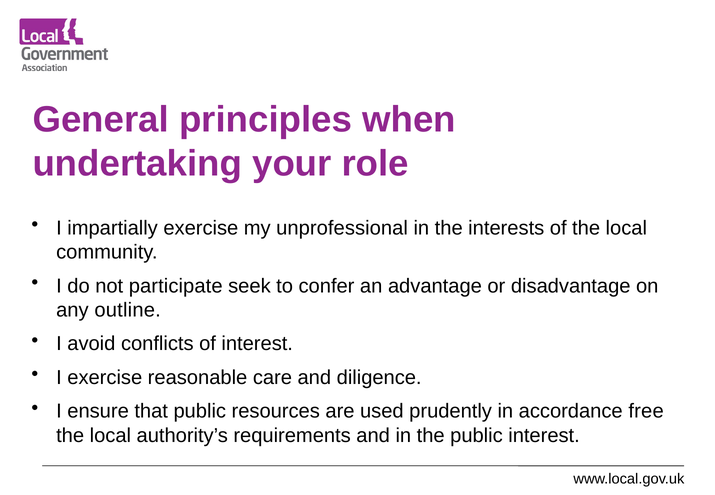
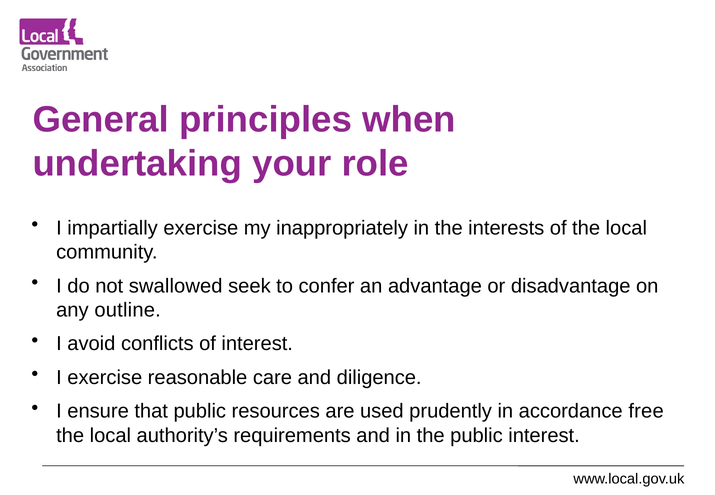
unprofessional: unprofessional -> inappropriately
participate: participate -> swallowed
